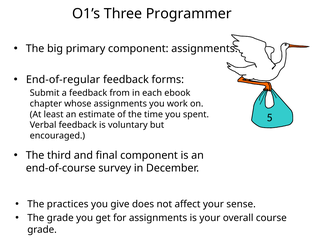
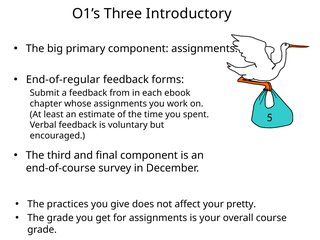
Programmer: Programmer -> Introductory
sense: sense -> pretty
